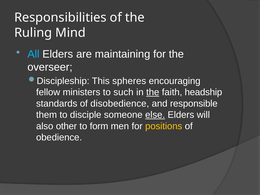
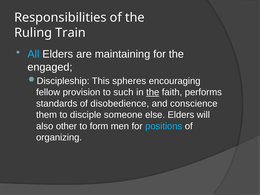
Mind: Mind -> Train
overseer: overseer -> engaged
ministers: ministers -> provision
headship: headship -> performs
responsible: responsible -> conscience
else underline: present -> none
positions colour: yellow -> light blue
obedience: obedience -> organizing
